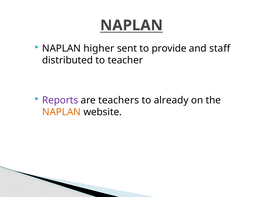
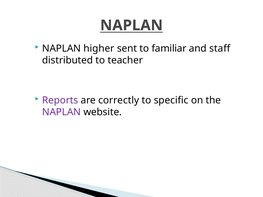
provide: provide -> familiar
teachers: teachers -> correctly
already: already -> specific
NAPLAN at (62, 112) colour: orange -> purple
